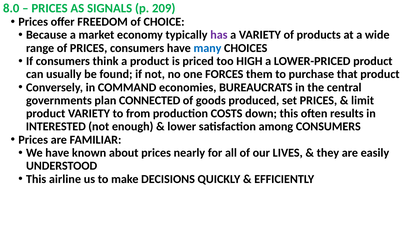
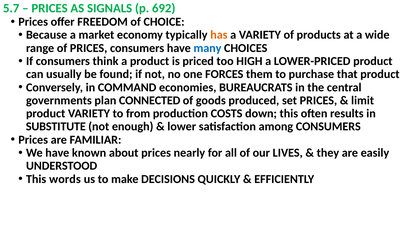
8.0: 8.0 -> 5.7
209: 209 -> 692
has colour: purple -> orange
INTERESTED: INTERESTED -> SUBSTITUTE
airline: airline -> words
